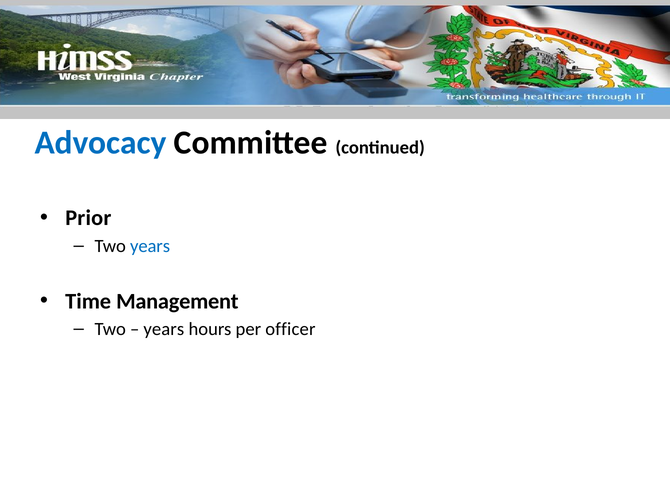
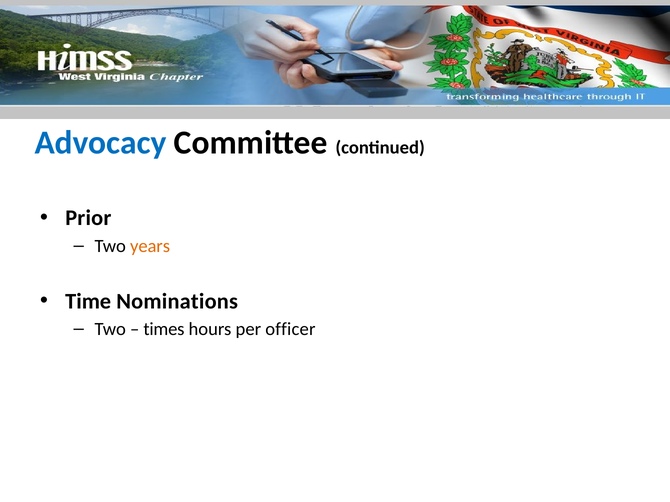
years at (150, 246) colour: blue -> orange
Management: Management -> Nominations
years at (164, 330): years -> times
